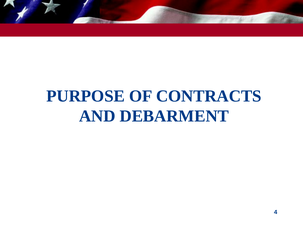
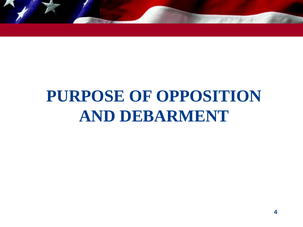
CONTRACTS: CONTRACTS -> OPPOSITION
